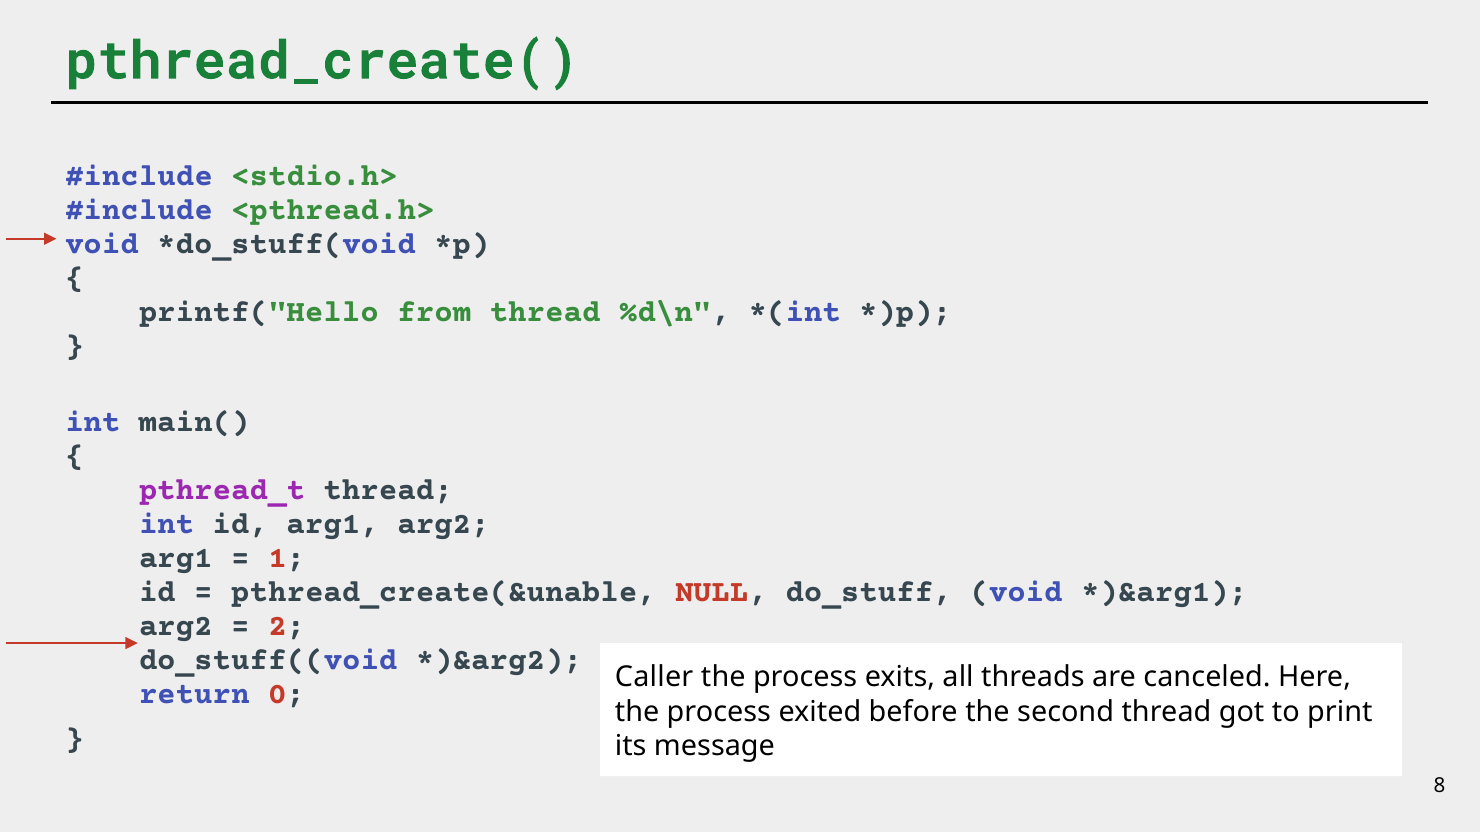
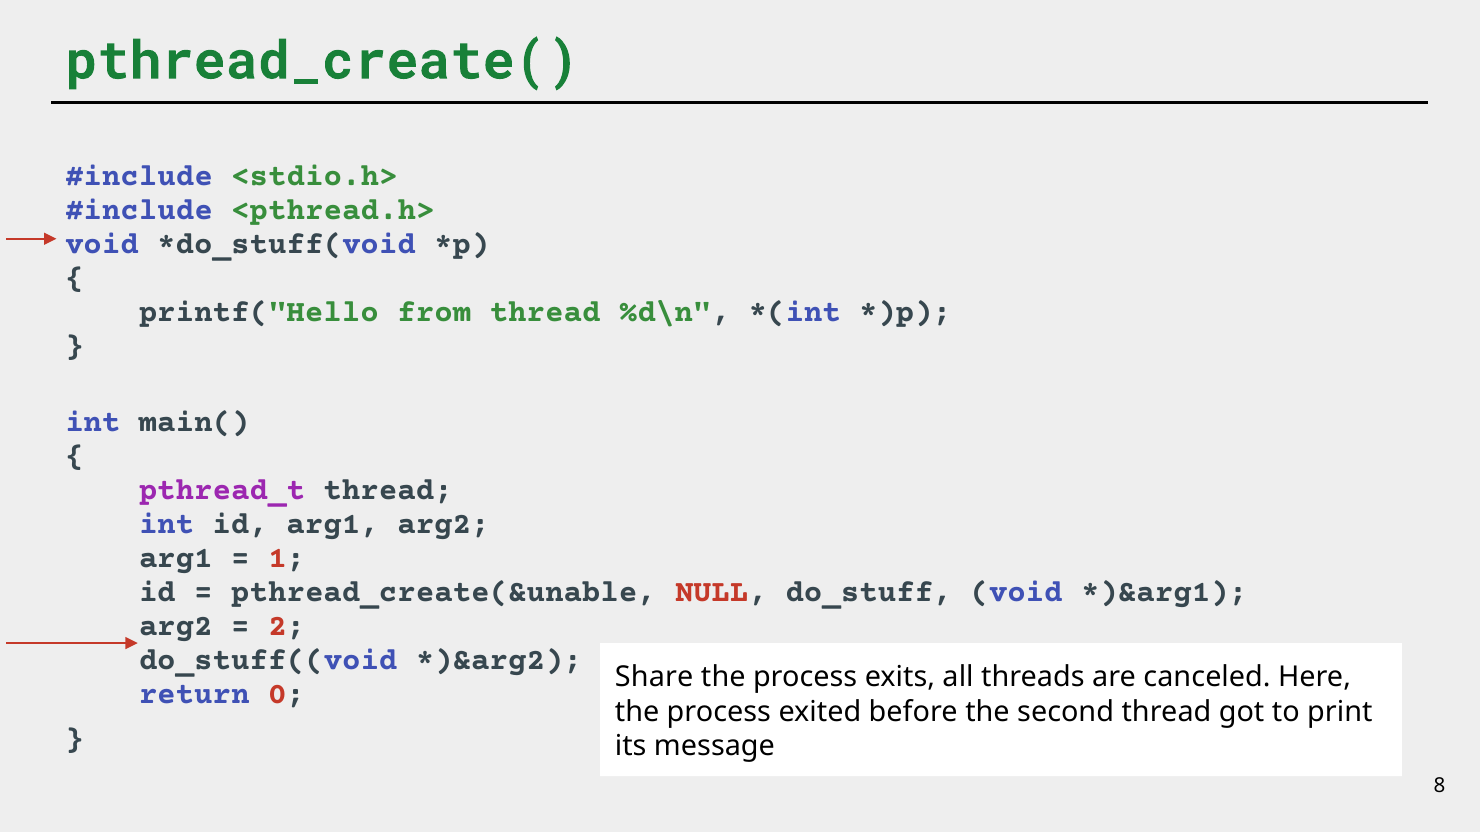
Caller: Caller -> Share
